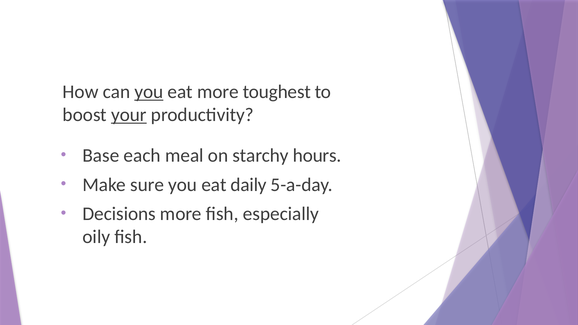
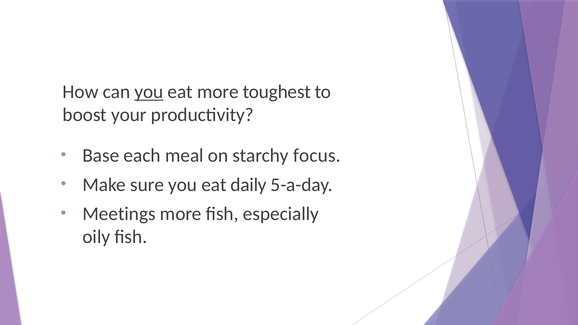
your underline: present -> none
hours: hours -> focus
Decisions: Decisions -> Meetings
